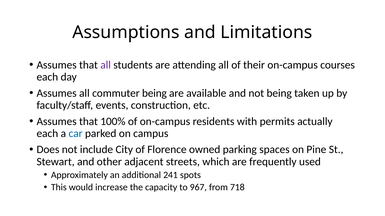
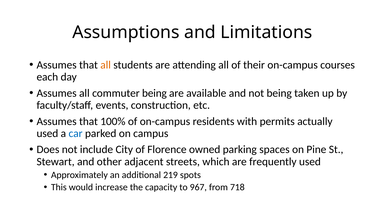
all at (106, 65) colour: purple -> orange
each at (47, 134): each -> used
241: 241 -> 219
